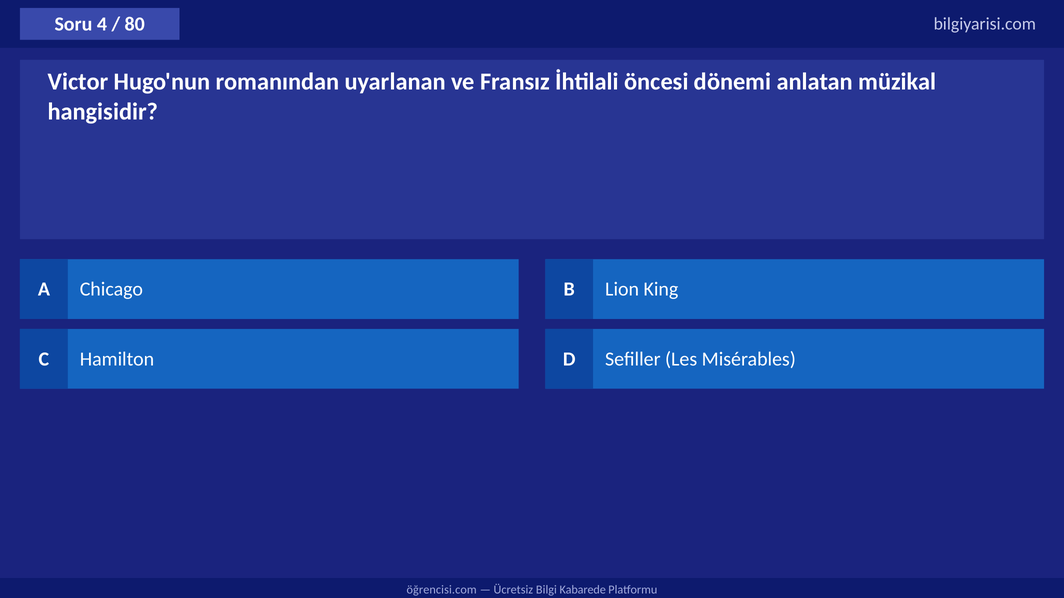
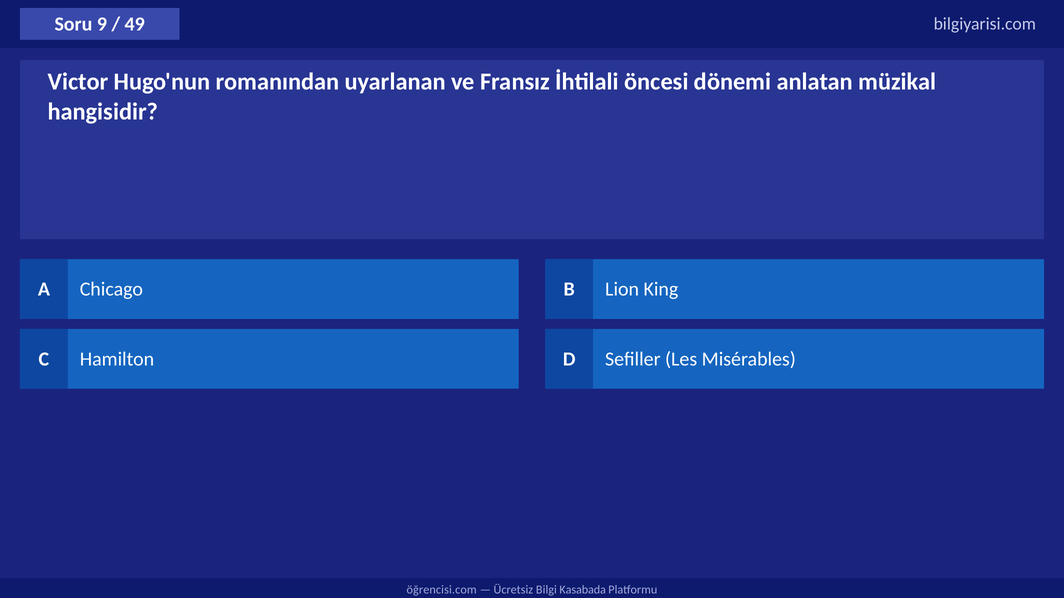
4: 4 -> 9
80: 80 -> 49
Kabarede: Kabarede -> Kasabada
